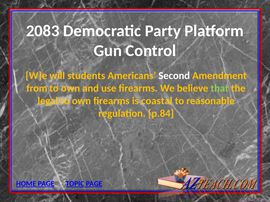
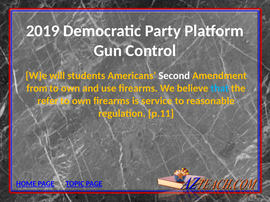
2083: 2083 -> 2019
that colour: light green -> light blue
legal: legal -> refer
coastal: coastal -> service
p.84: p.84 -> p.11
